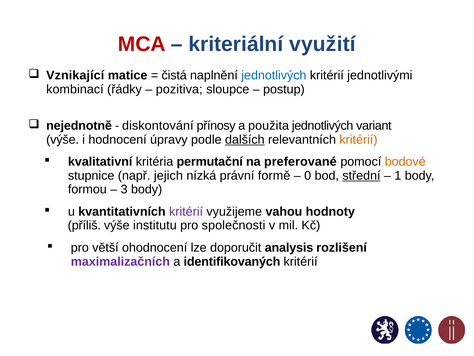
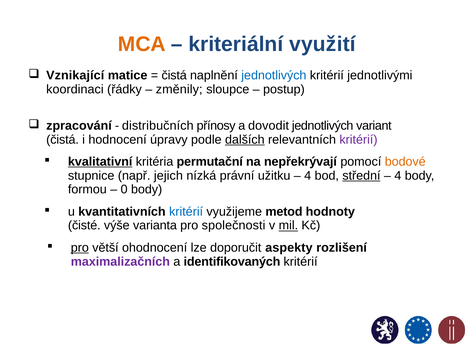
MCA colour: red -> orange
kombinací: kombinací -> koordinaci
pozitiva: pozitiva -> změnily
nejednotně: nejednotně -> zpracování
diskontování: diskontování -> distribučních
použita: použita -> dovodit
výše at (63, 139): výše -> čistá
kritérií at (358, 139) colour: orange -> purple
kvalitativní underline: none -> present
preferované: preferované -> nepřekrývají
formě: formě -> užitku
0 at (308, 175): 0 -> 4
1 at (398, 175): 1 -> 4
3: 3 -> 0
kritérií at (186, 211) colour: purple -> blue
vahou: vahou -> metod
příliš: příliš -> čisté
institutu: institutu -> varianta
mil underline: none -> present
pro at (80, 247) underline: none -> present
analysis: analysis -> aspekty
